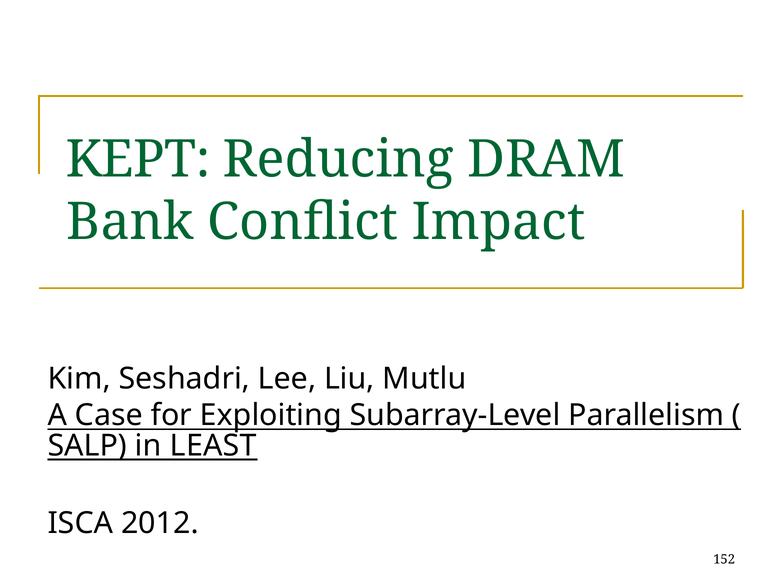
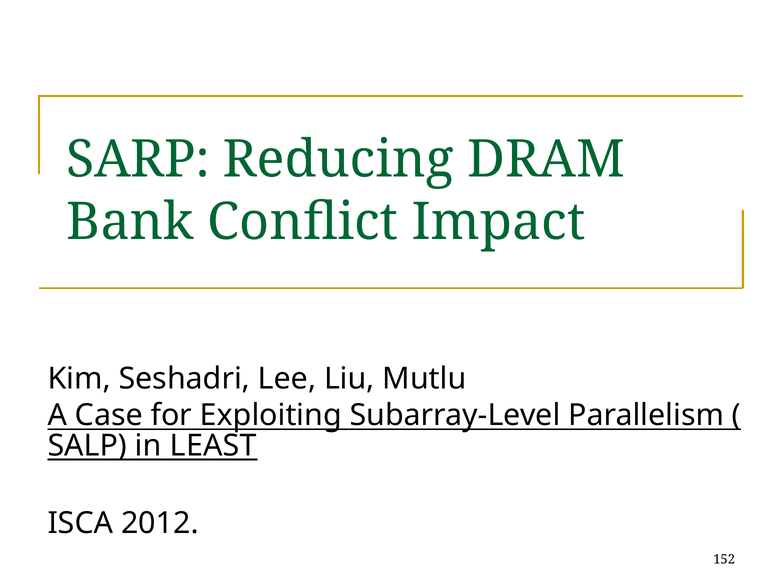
KEPT: KEPT -> SARP
